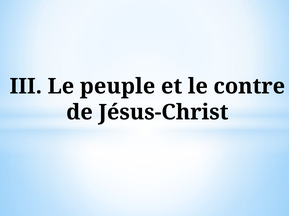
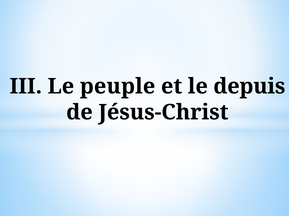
contre: contre -> depuis
